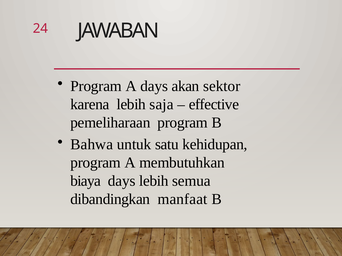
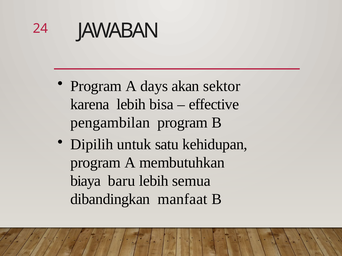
saja: saja -> bisa
pemeliharaan: pemeliharaan -> pengambilan
Bahwa: Bahwa -> Dipilih
biaya days: days -> baru
